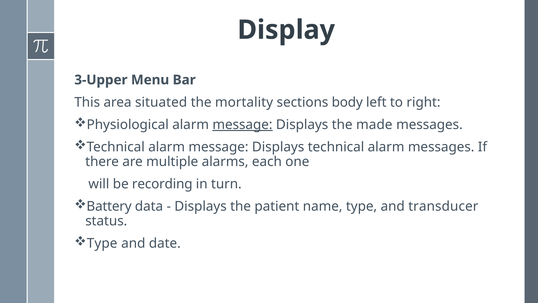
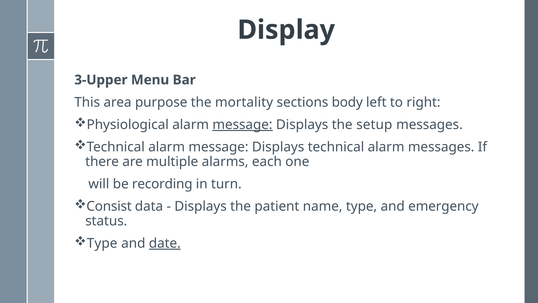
situated: situated -> purpose
made: made -> setup
Battery: Battery -> Consist
transducer: transducer -> emergency
date underline: none -> present
